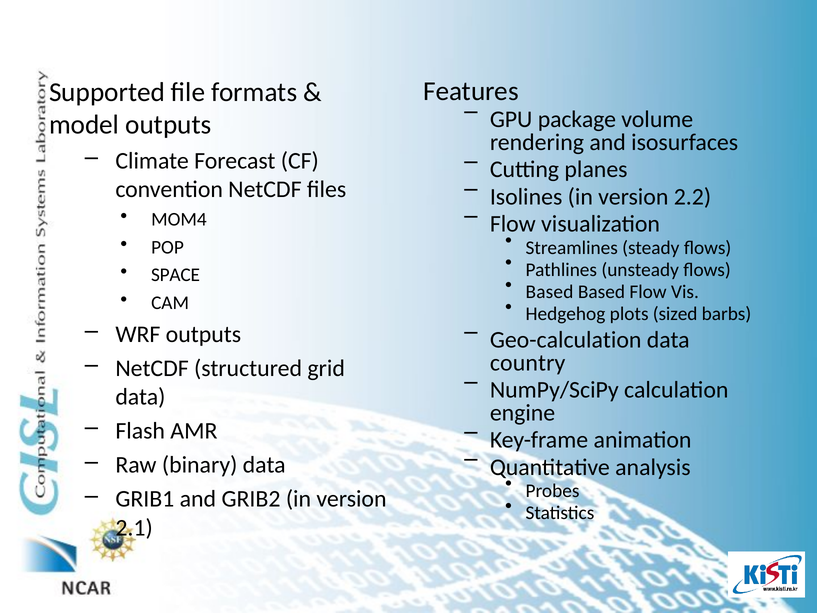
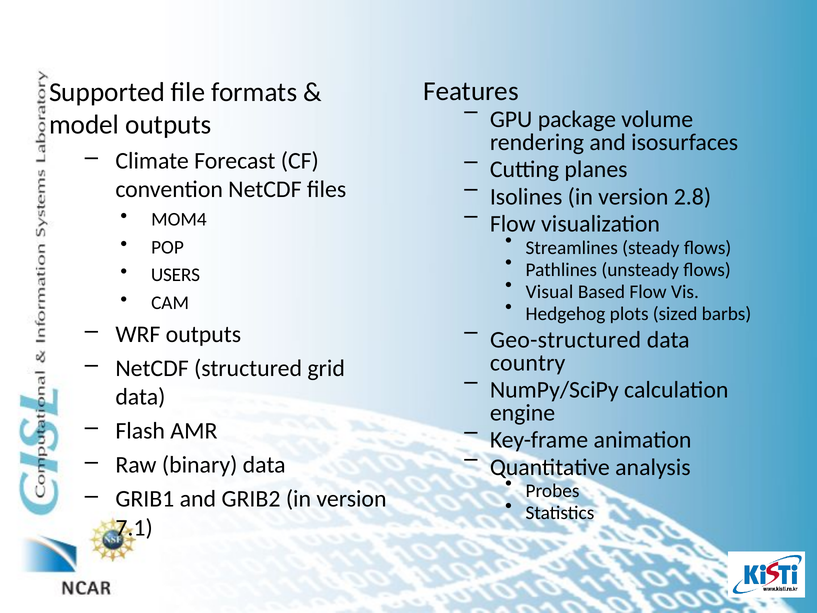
2.2: 2.2 -> 2.8
SPACE: SPACE -> USERS
Based at (550, 292): Based -> Visual
Geo-calculation: Geo-calculation -> Geo-structured
2.1: 2.1 -> 7.1
